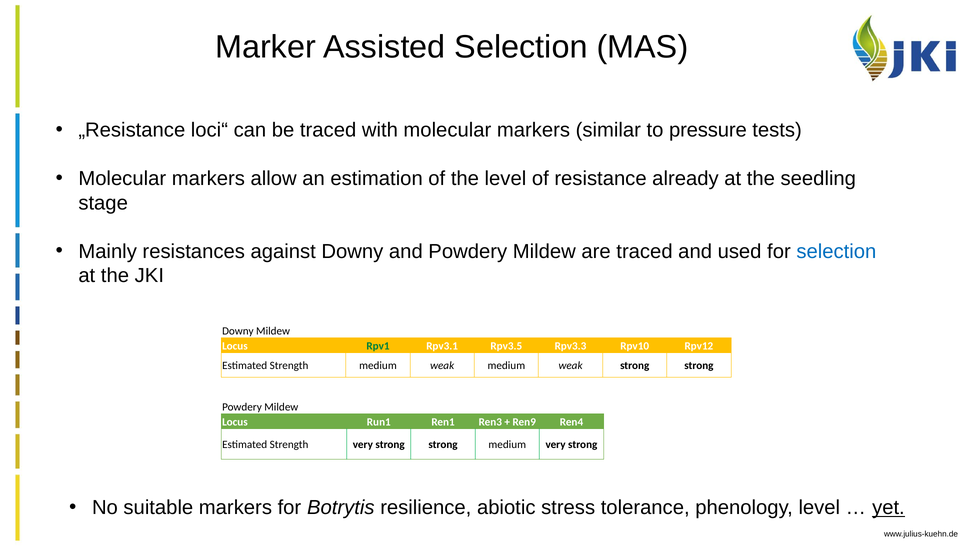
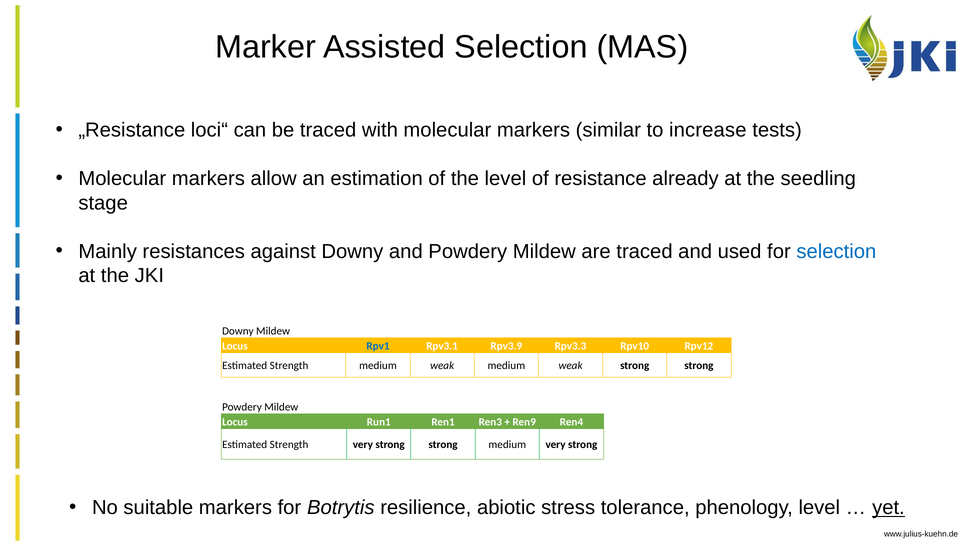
pressure: pressure -> increase
Rpv1 colour: green -> blue
Rpv3.5: Rpv3.5 -> Rpv3.9
